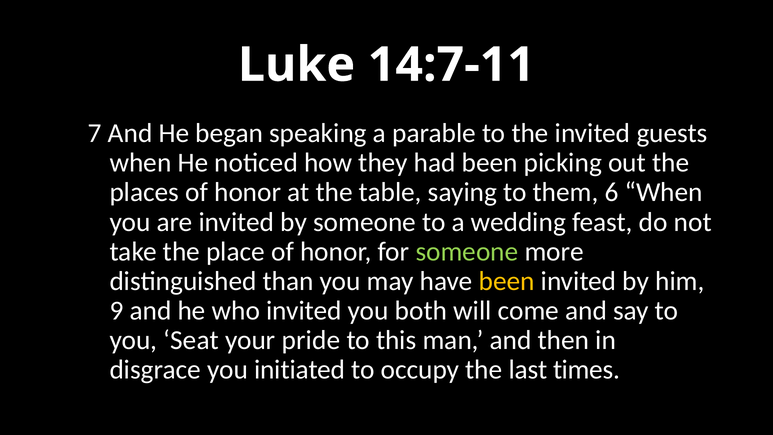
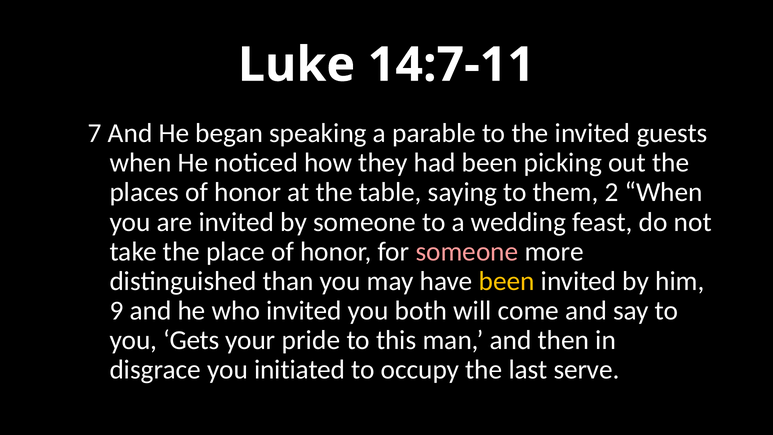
6: 6 -> 2
someone at (467, 251) colour: light green -> pink
Seat: Seat -> Gets
times: times -> serve
